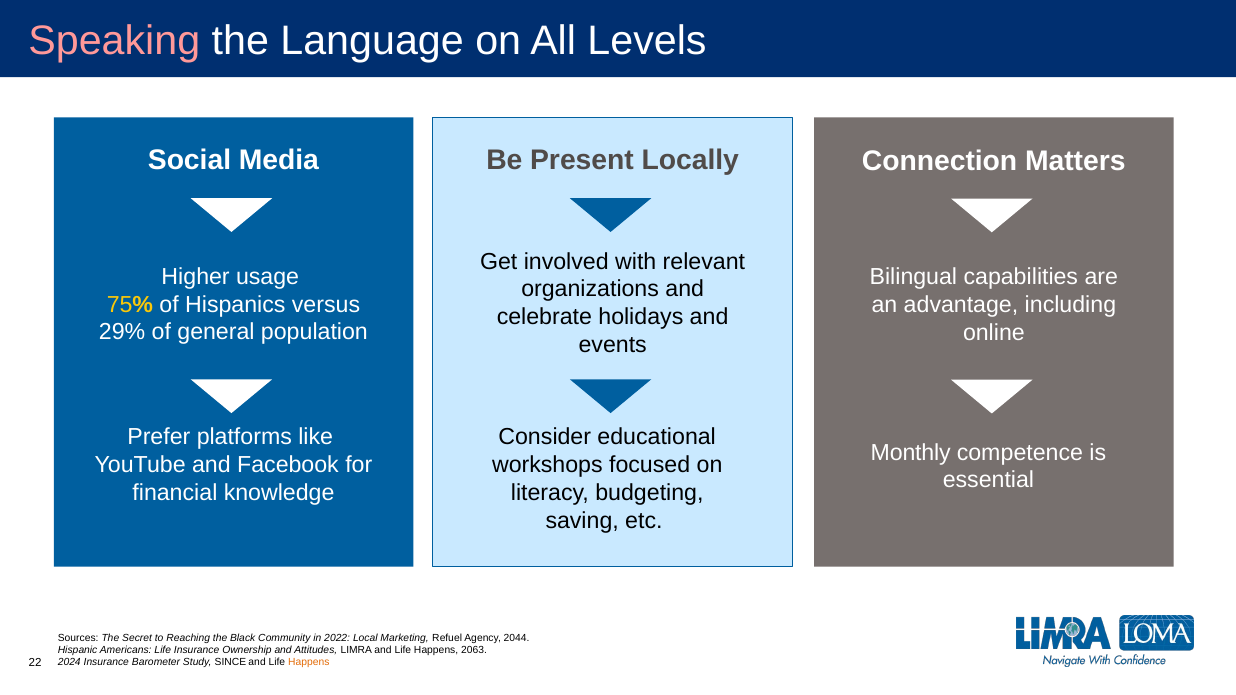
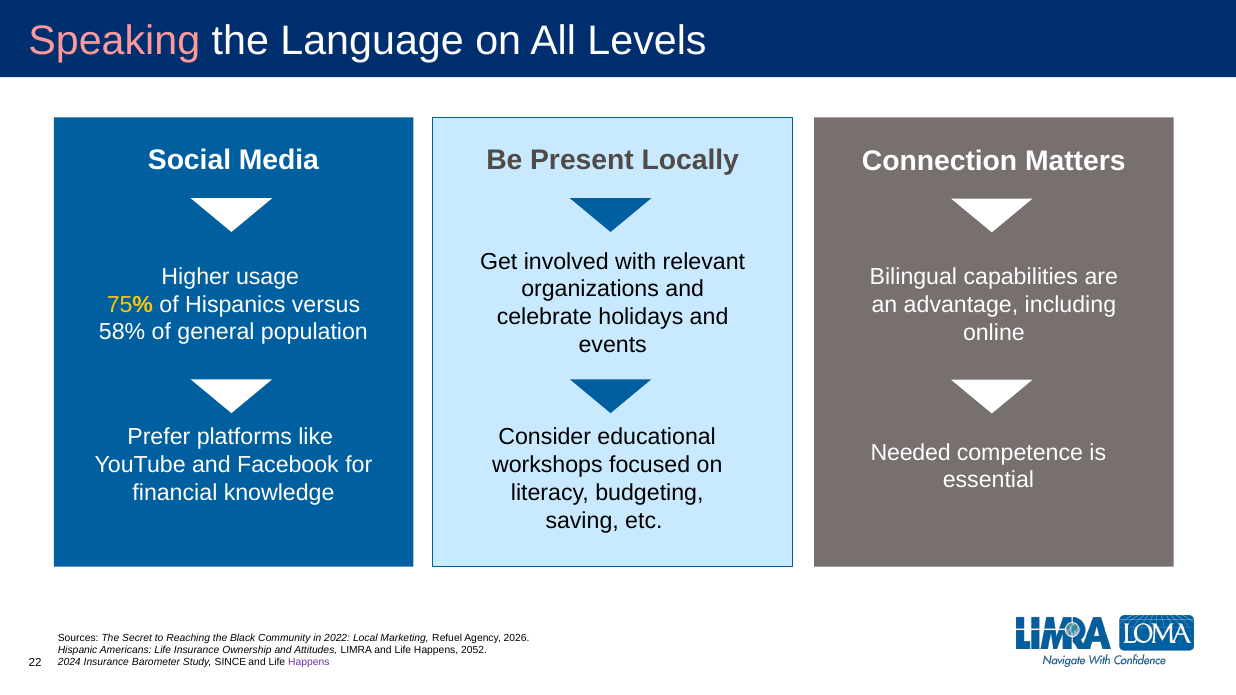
29%: 29% -> 58%
Monthly: Monthly -> Needed
2044: 2044 -> 2026
2063: 2063 -> 2052
Happens at (309, 663) colour: orange -> purple
